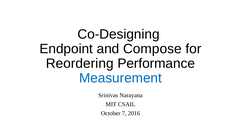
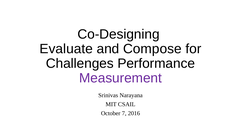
Endpoint: Endpoint -> Evaluate
Reordering: Reordering -> Challenges
Measurement colour: blue -> purple
